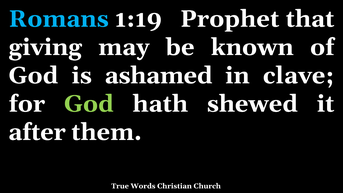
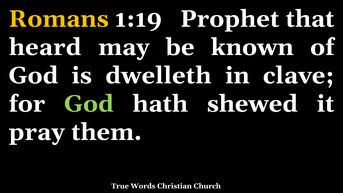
Romans colour: light blue -> yellow
giving: giving -> heard
ashamed: ashamed -> dwelleth
after: after -> pray
